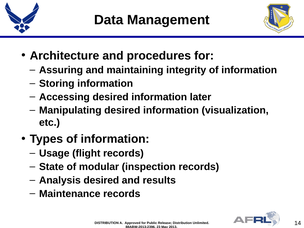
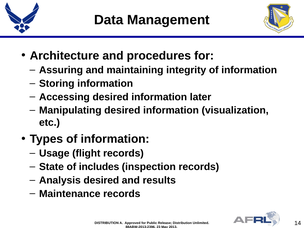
modular: modular -> includes
